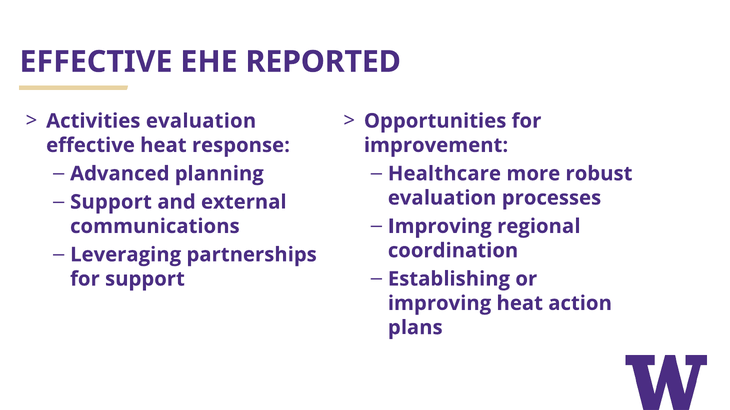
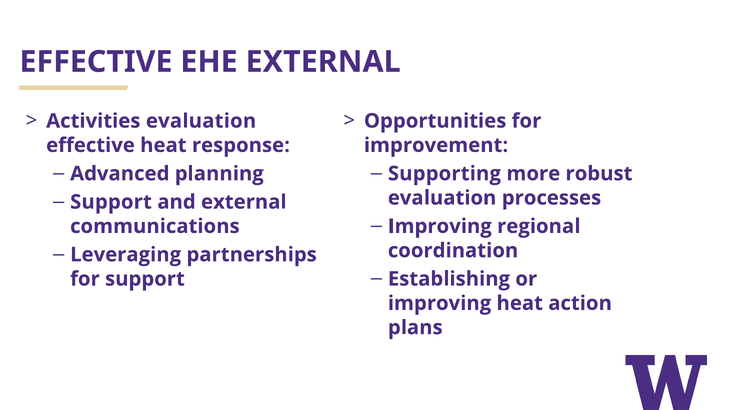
EHE REPORTED: REPORTED -> EXTERNAL
Healthcare: Healthcare -> Supporting
